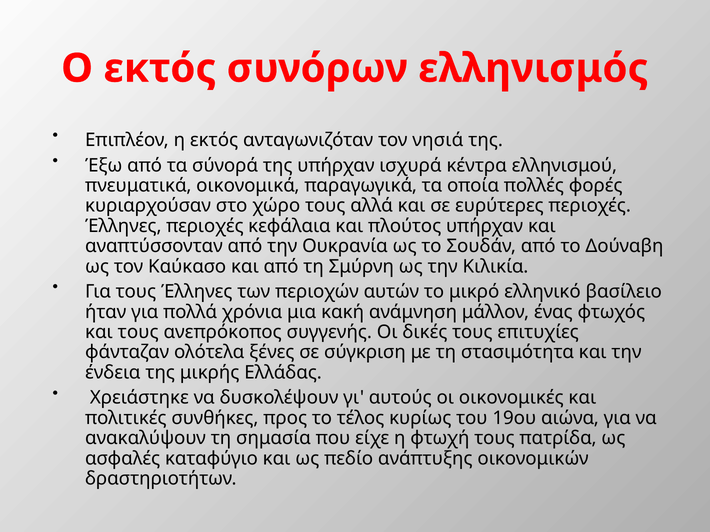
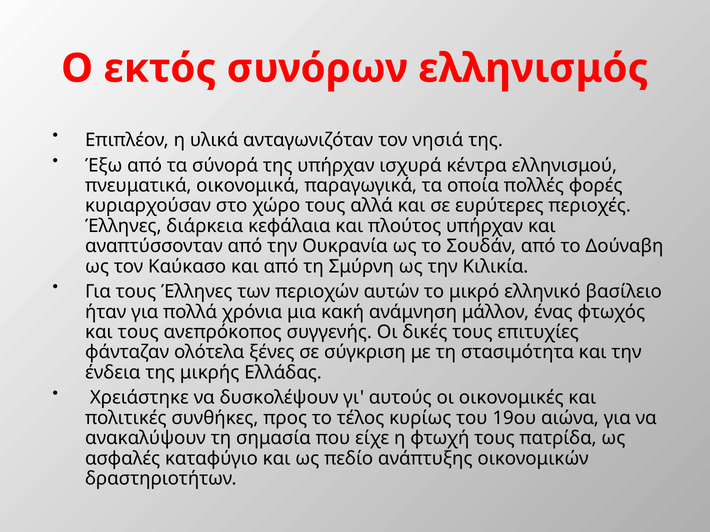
η εκτός: εκτός -> υλικά
Έλληνες περιοχές: περιοχές -> διάρκεια
